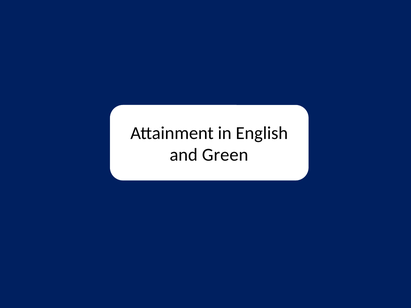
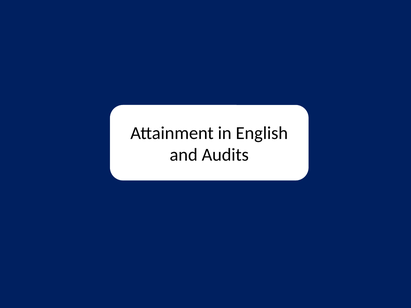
Green: Green -> Audits
